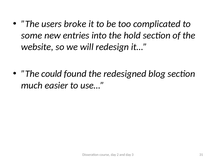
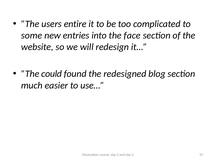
broke: broke -> entire
hold: hold -> face
